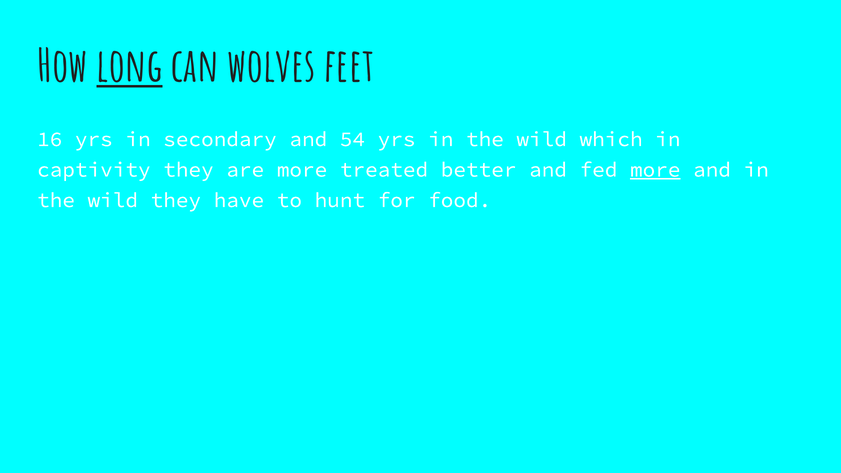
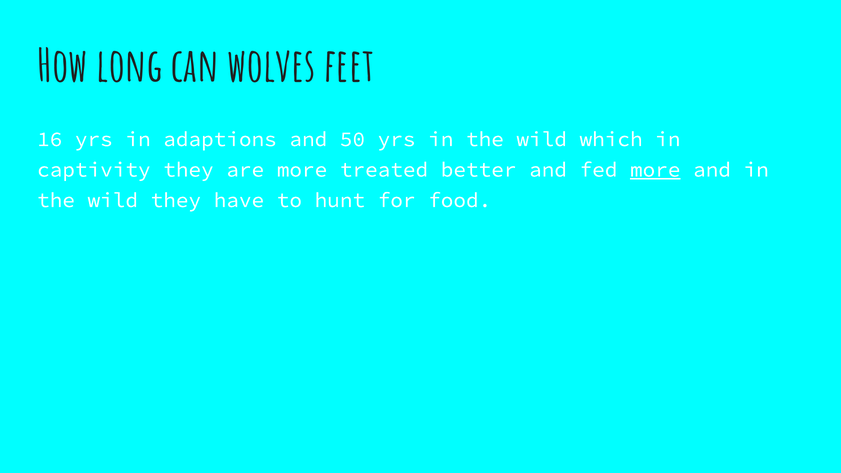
long underline: present -> none
secondary: secondary -> adaptions
54: 54 -> 50
